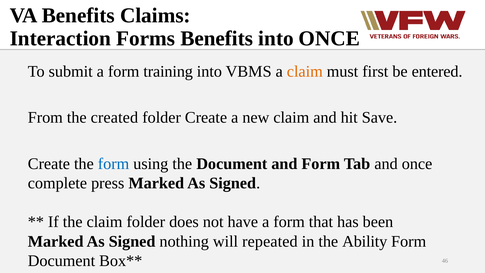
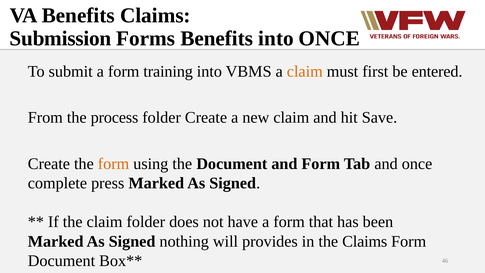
Interaction: Interaction -> Submission
created: created -> process
form at (114, 164) colour: blue -> orange
repeated: repeated -> provides
the Ability: Ability -> Claims
